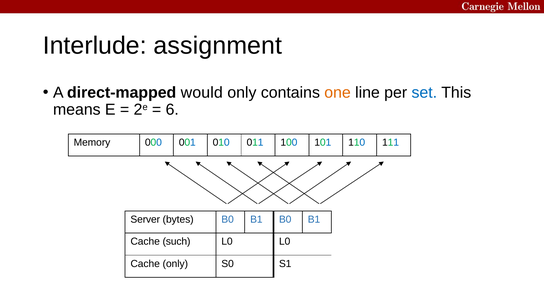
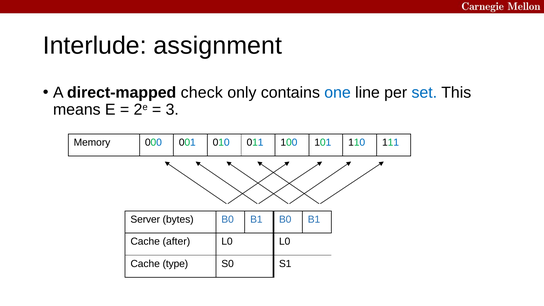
would: would -> check
one colour: orange -> blue
6: 6 -> 3
such: such -> after
Cache only: only -> type
